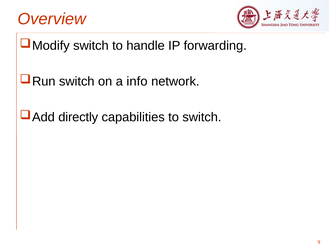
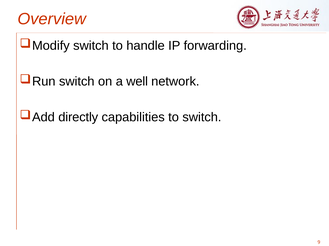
info: info -> well
